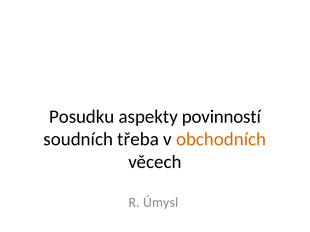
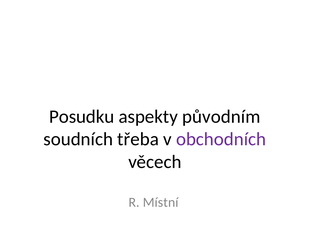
povinností: povinností -> původním
obchodních colour: orange -> purple
Úmysl: Úmysl -> Místní
